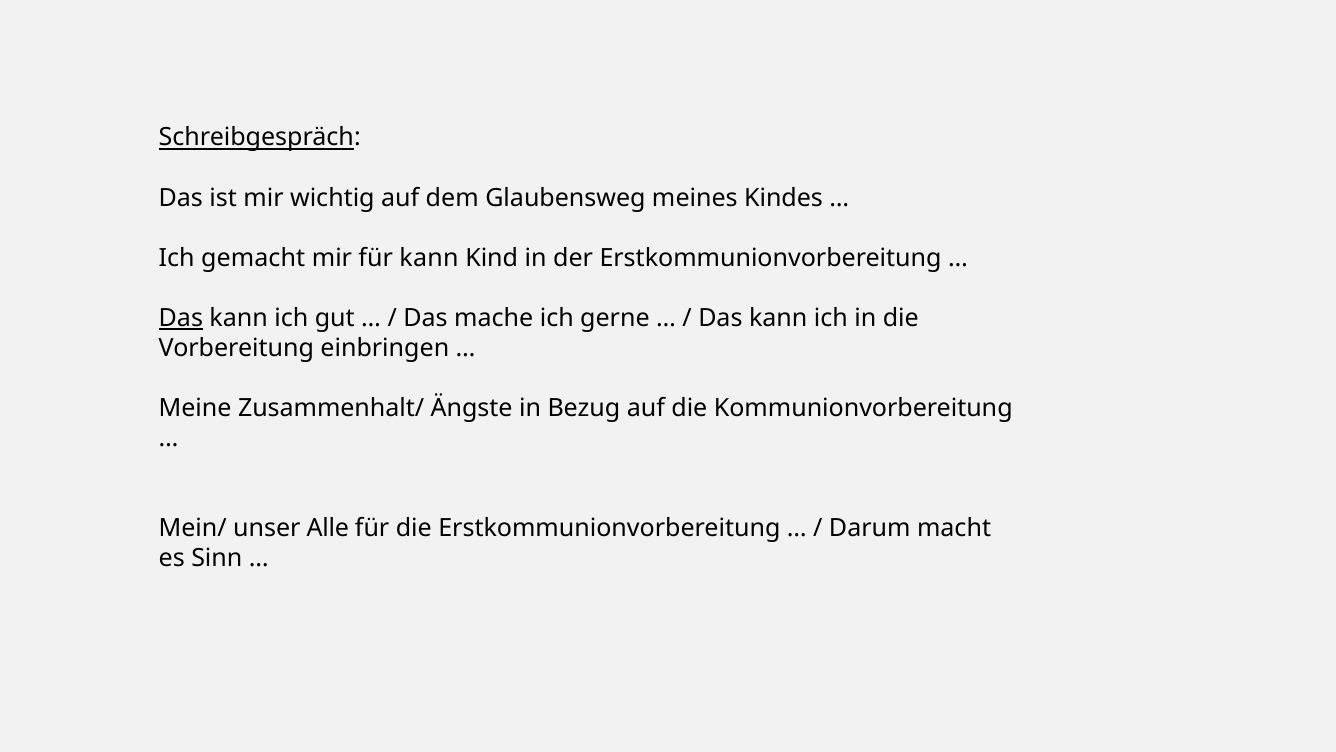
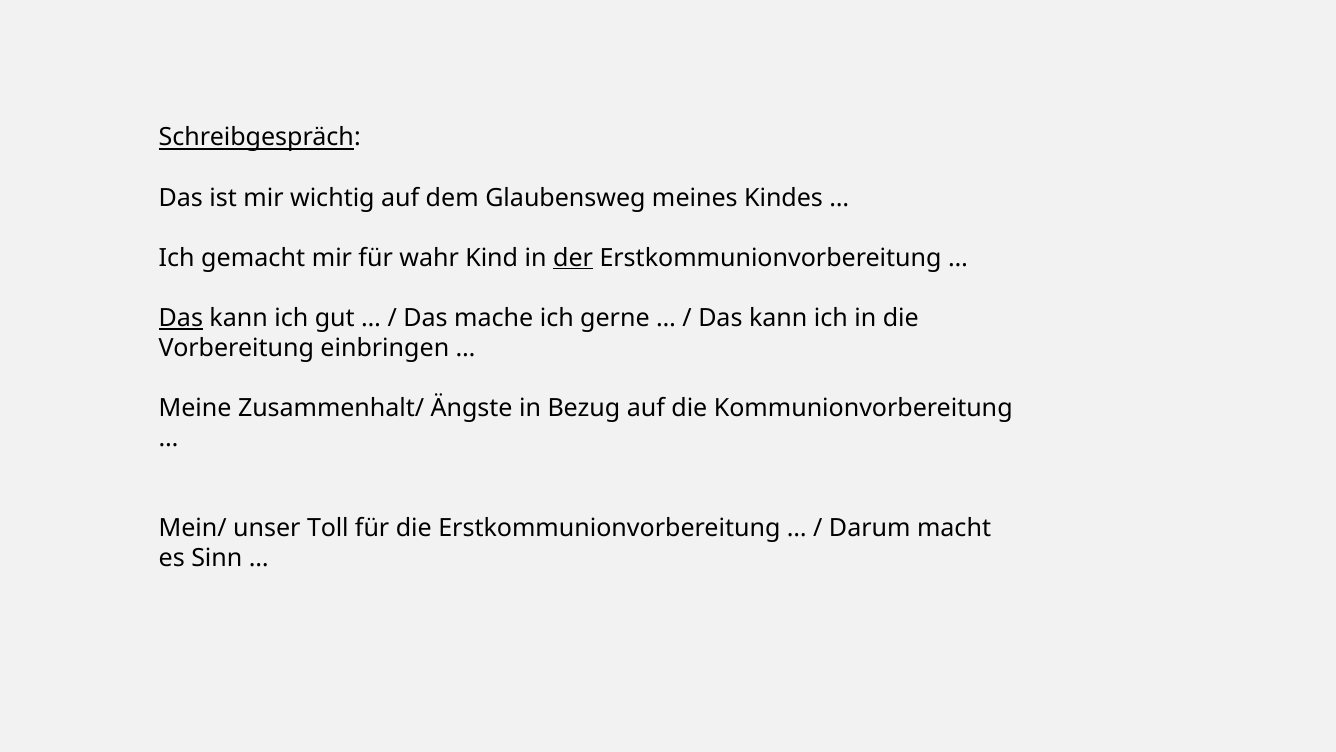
für kann: kann -> wahr
der underline: none -> present
Alle: Alle -> Toll
